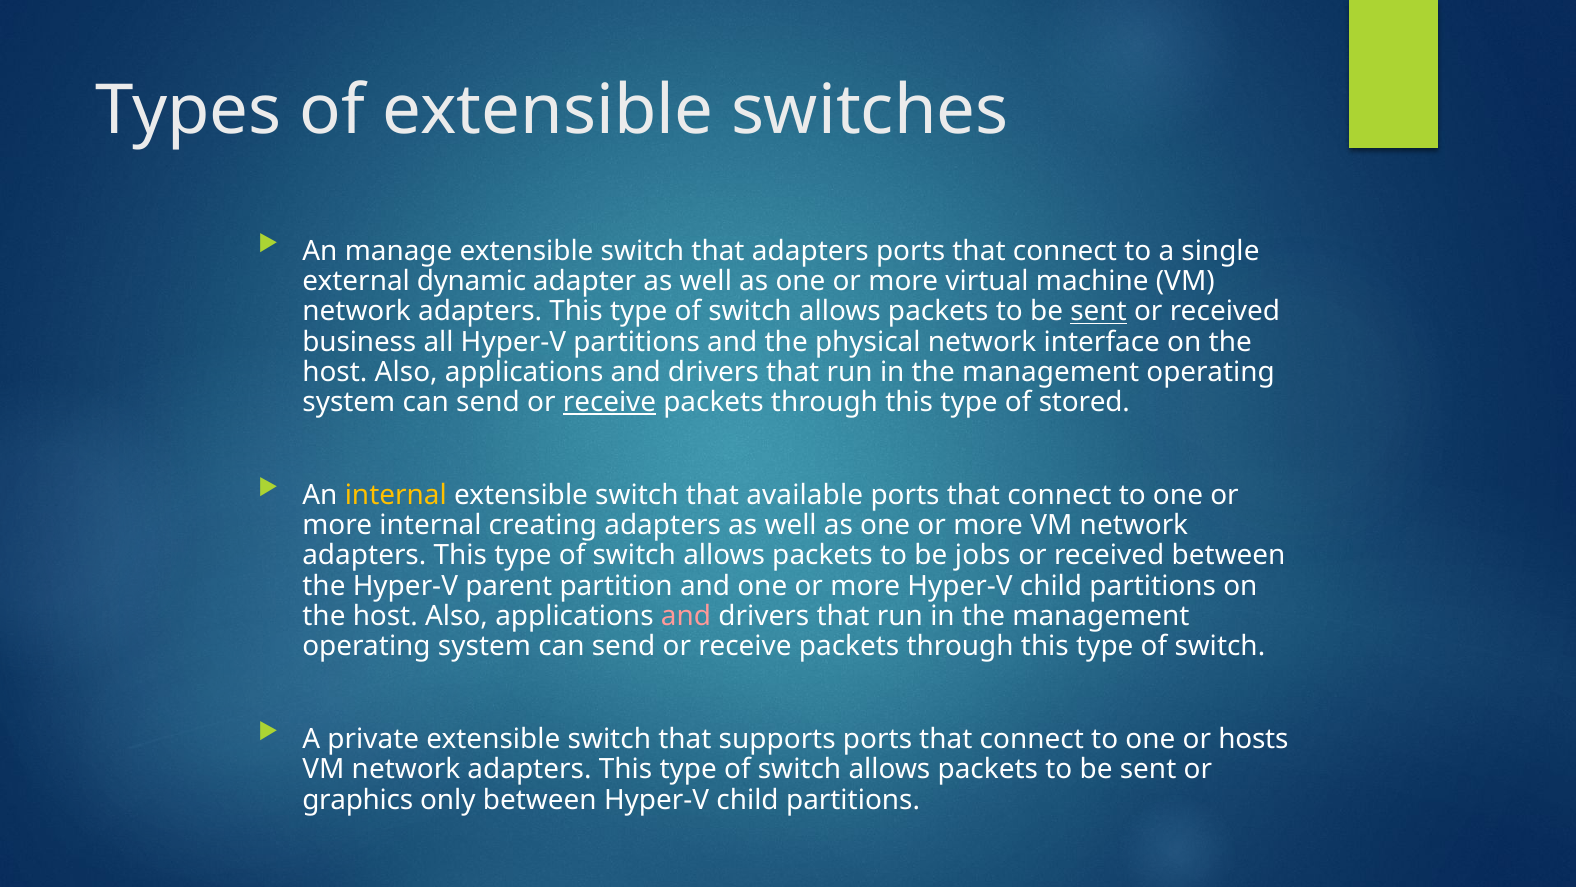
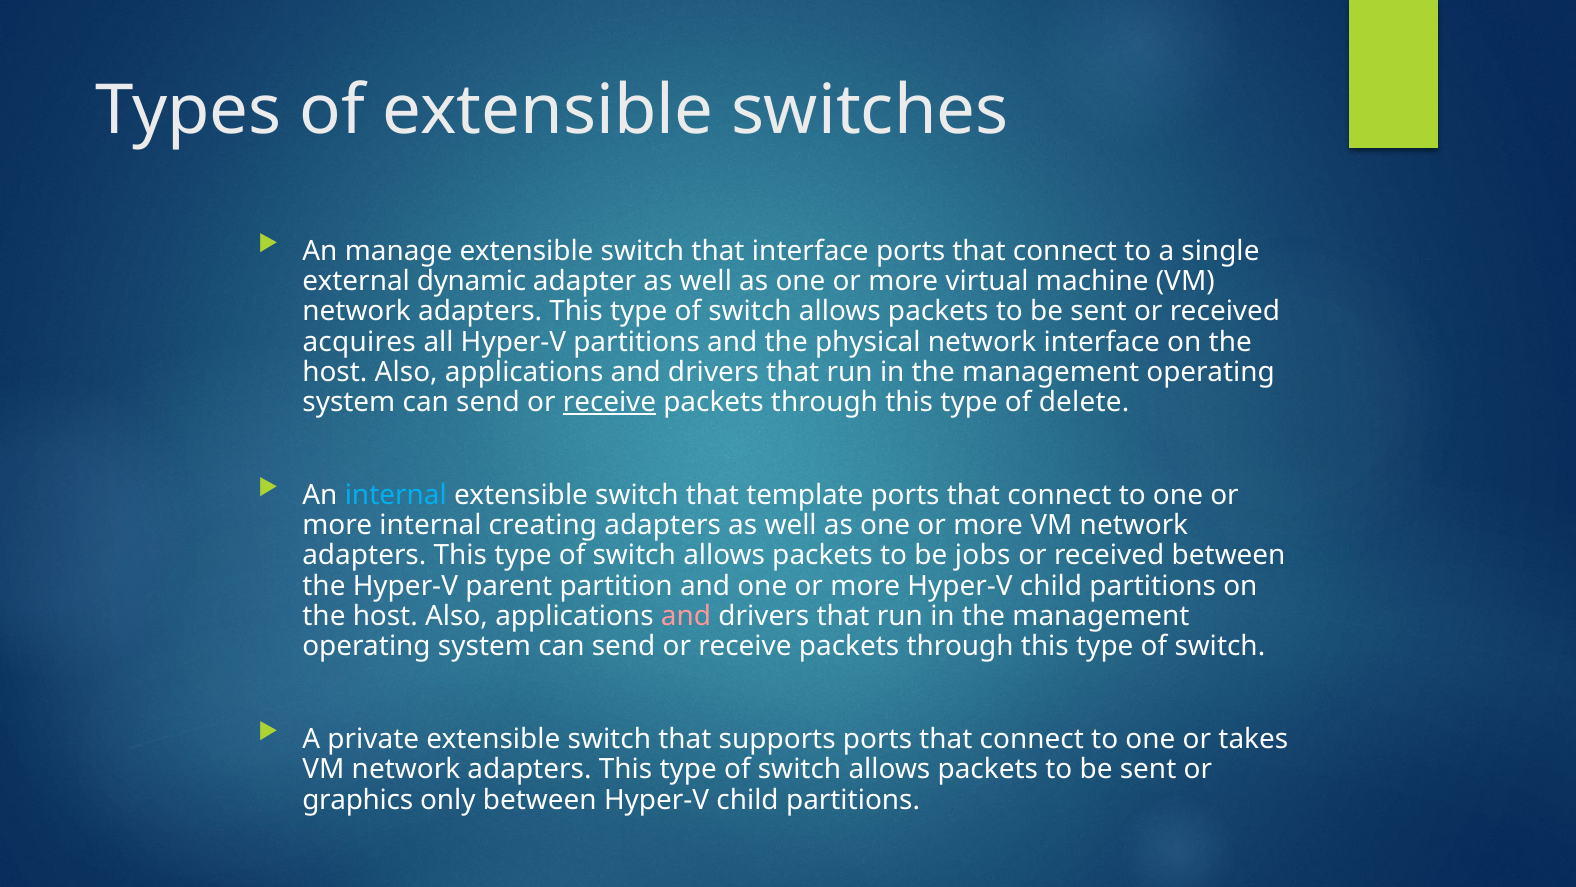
that adapters: adapters -> interface
sent at (1099, 311) underline: present -> none
business: business -> acquires
stored: stored -> delete
internal at (396, 495) colour: yellow -> light blue
available: available -> template
hosts: hosts -> takes
